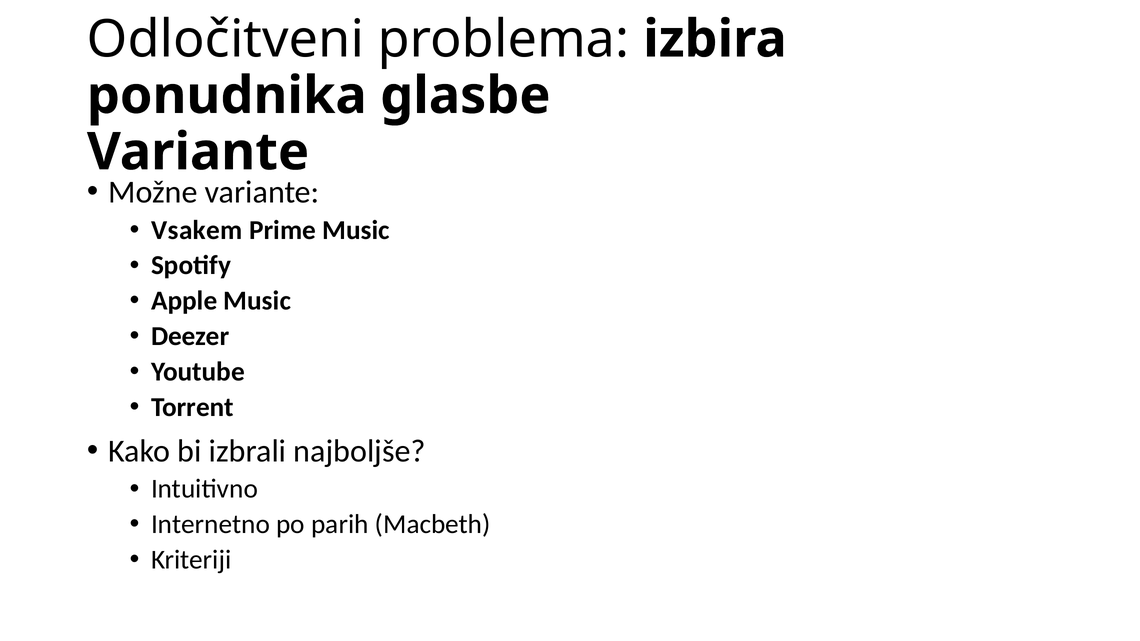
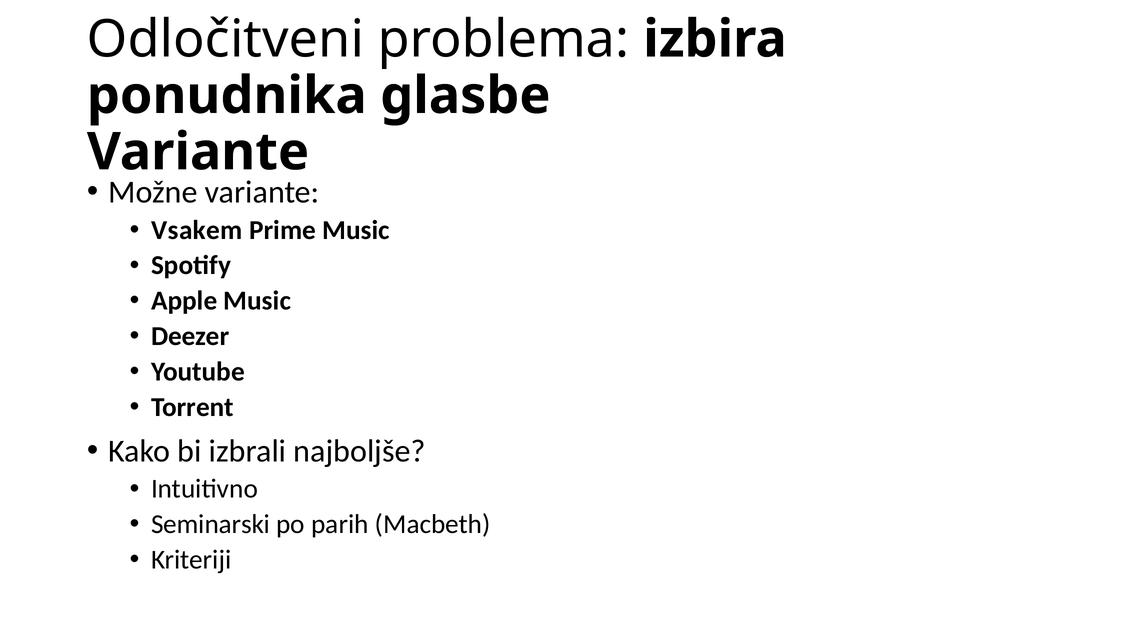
Internetno: Internetno -> Seminarski
